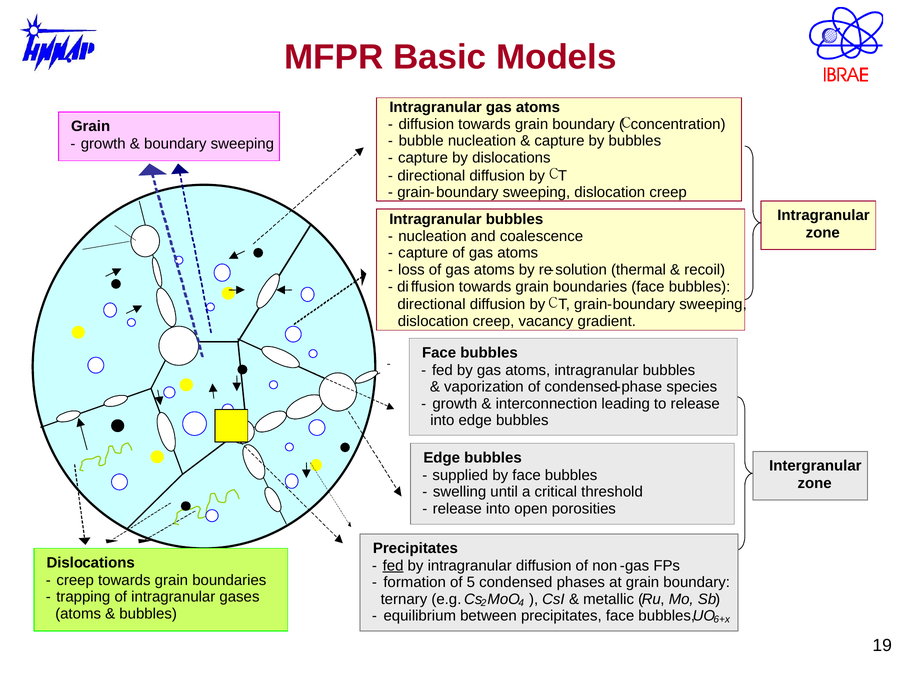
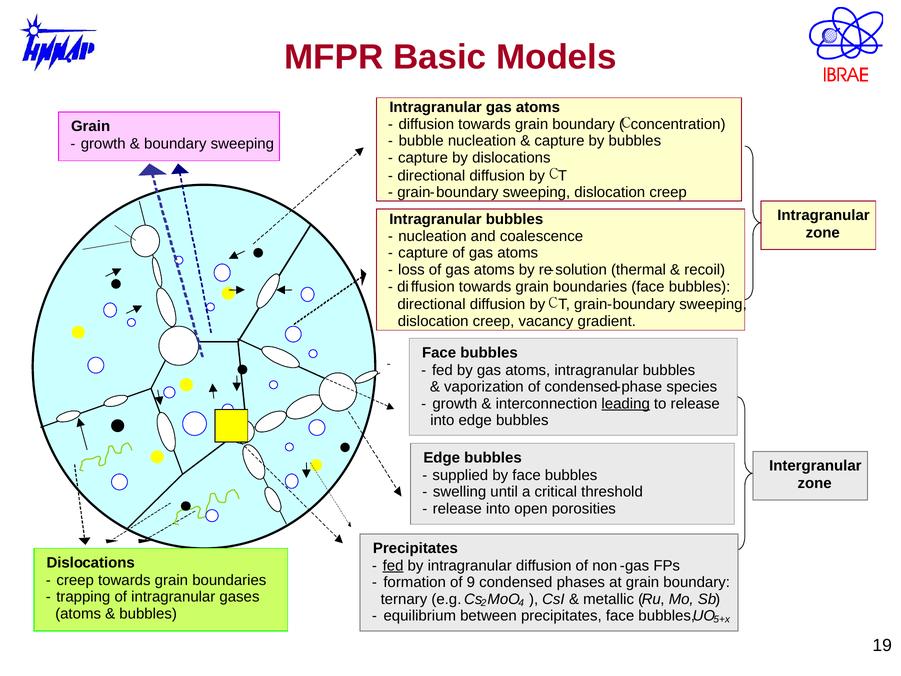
leading underline: none -> present
5: 5 -> 9
6+x: 6+x -> 5+x
